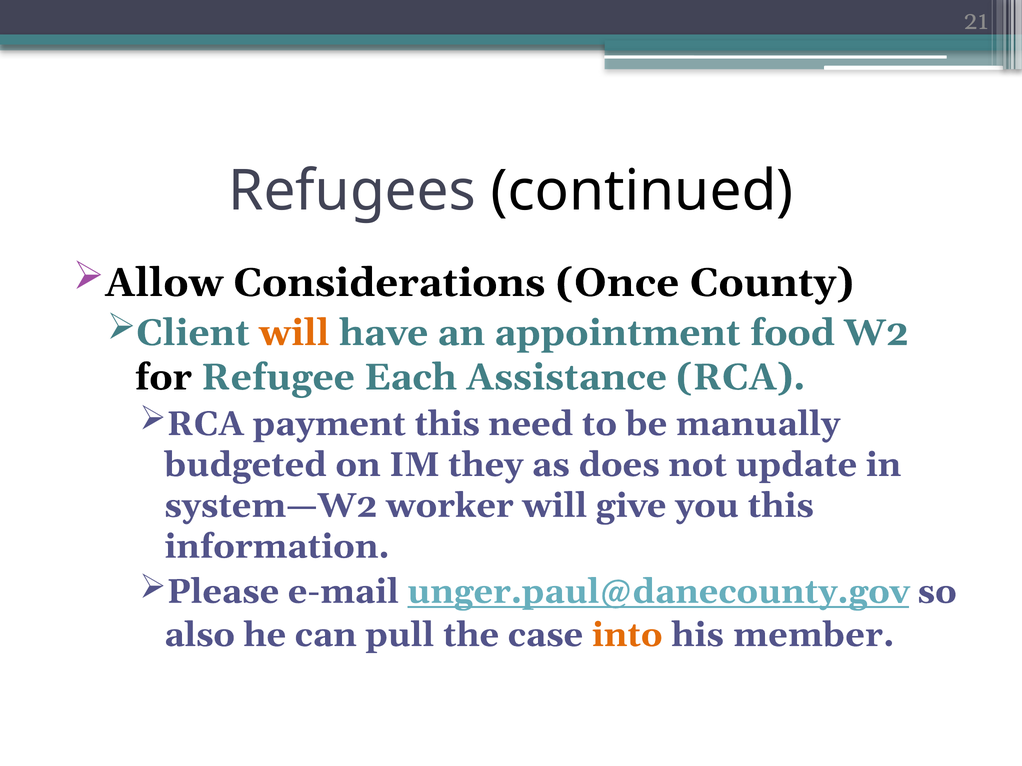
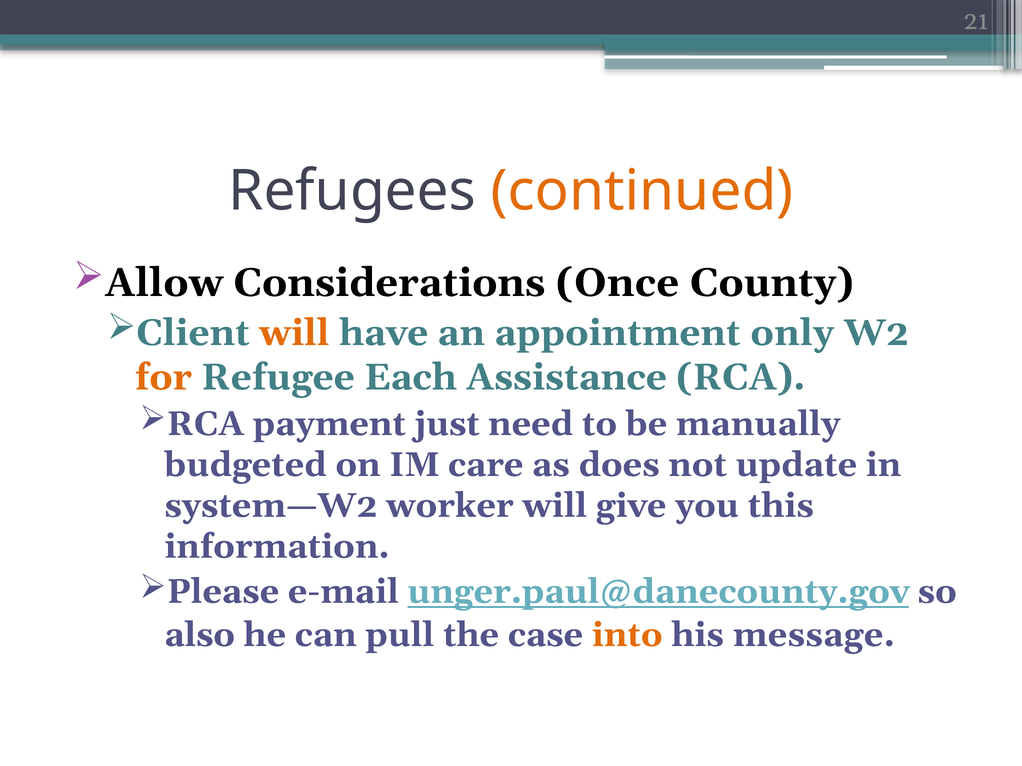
continued colour: black -> orange
food: food -> only
for colour: black -> orange
payment this: this -> just
they: they -> care
member: member -> message
